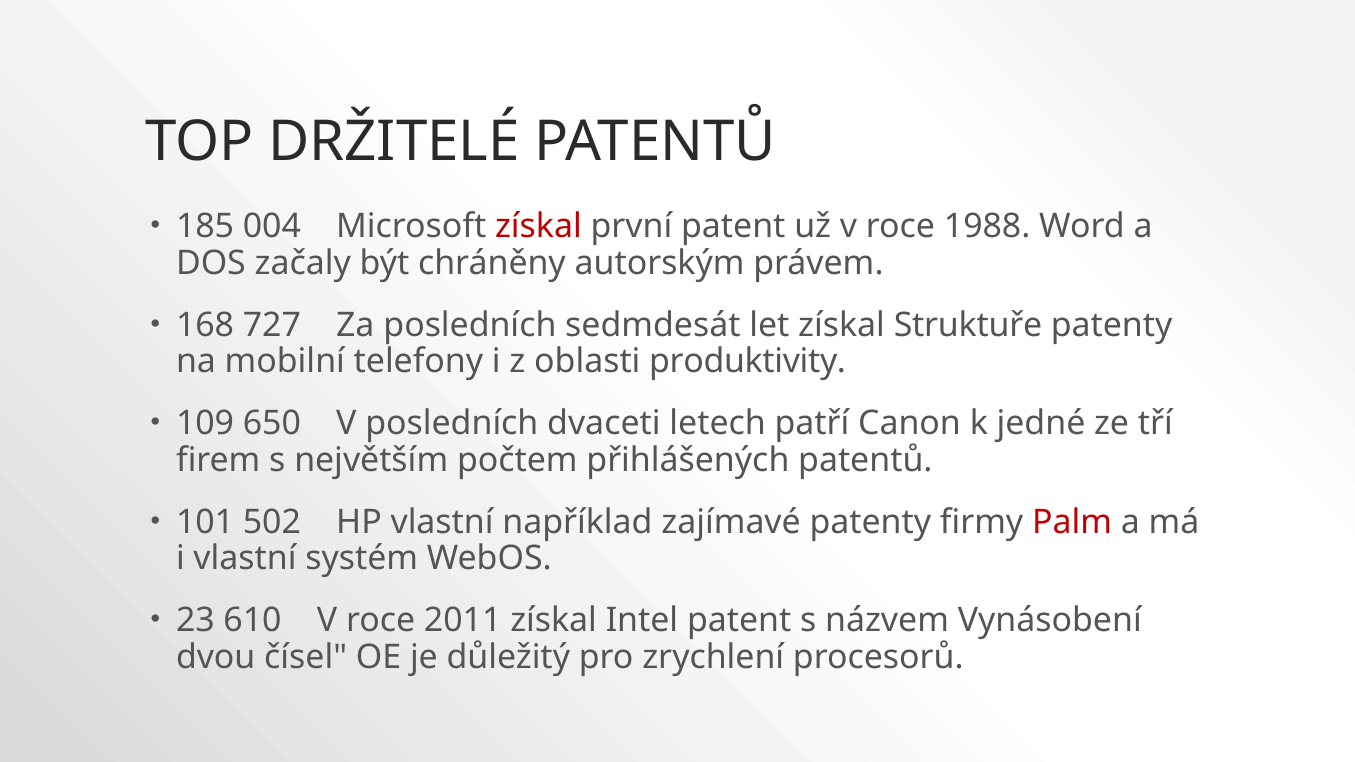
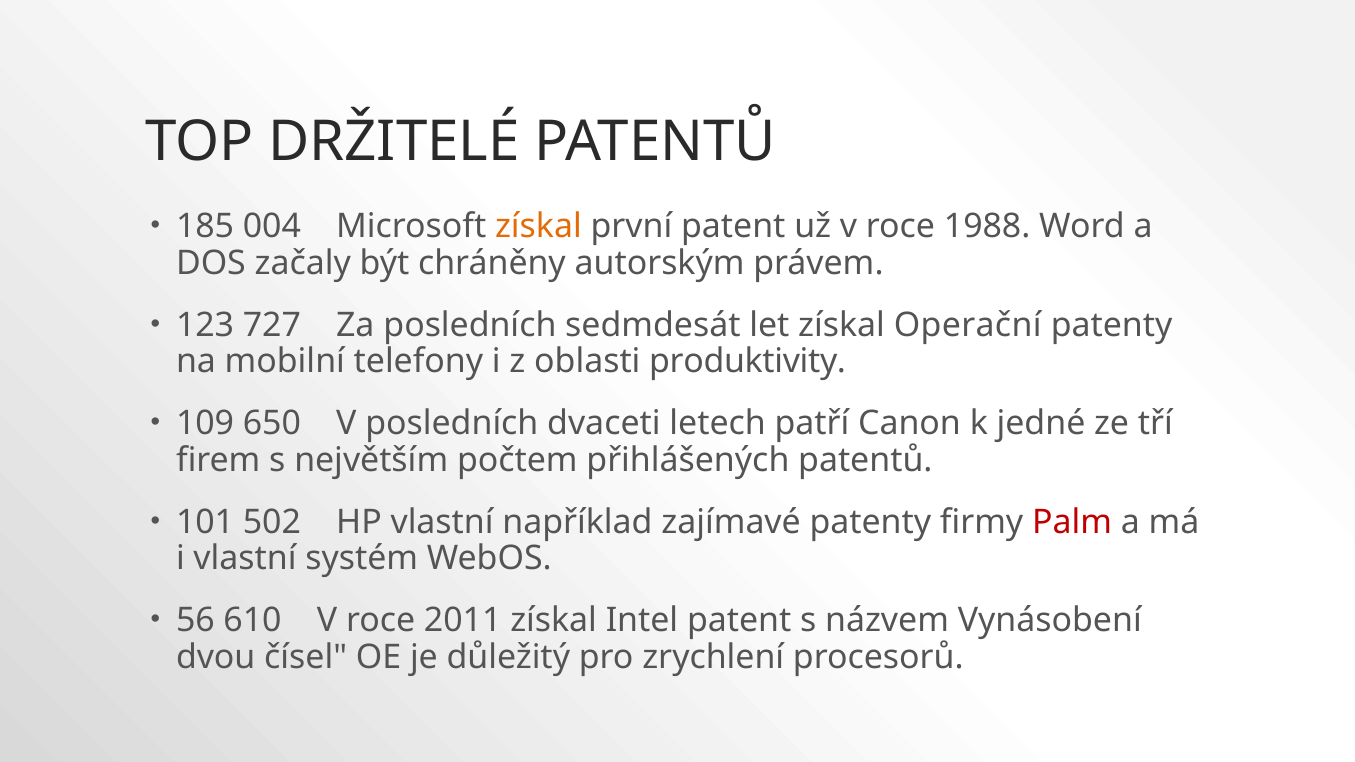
získal at (538, 226) colour: red -> orange
168: 168 -> 123
Struktuře: Struktuře -> Operační
23: 23 -> 56
